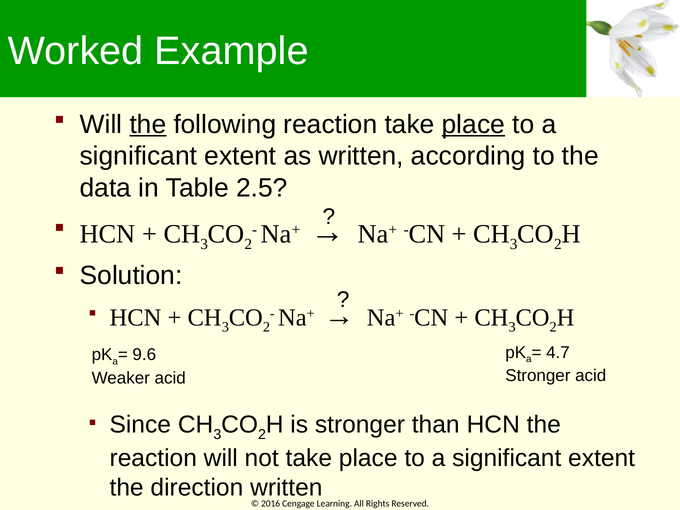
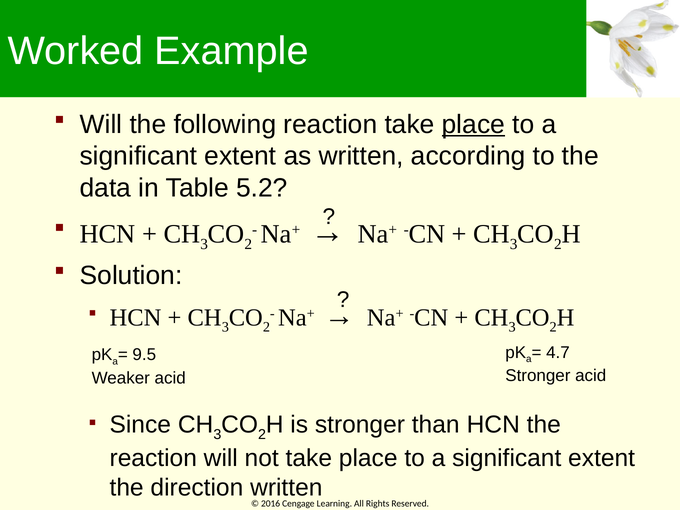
the at (148, 124) underline: present -> none
2.5: 2.5 -> 5.2
9.6: 9.6 -> 9.5
